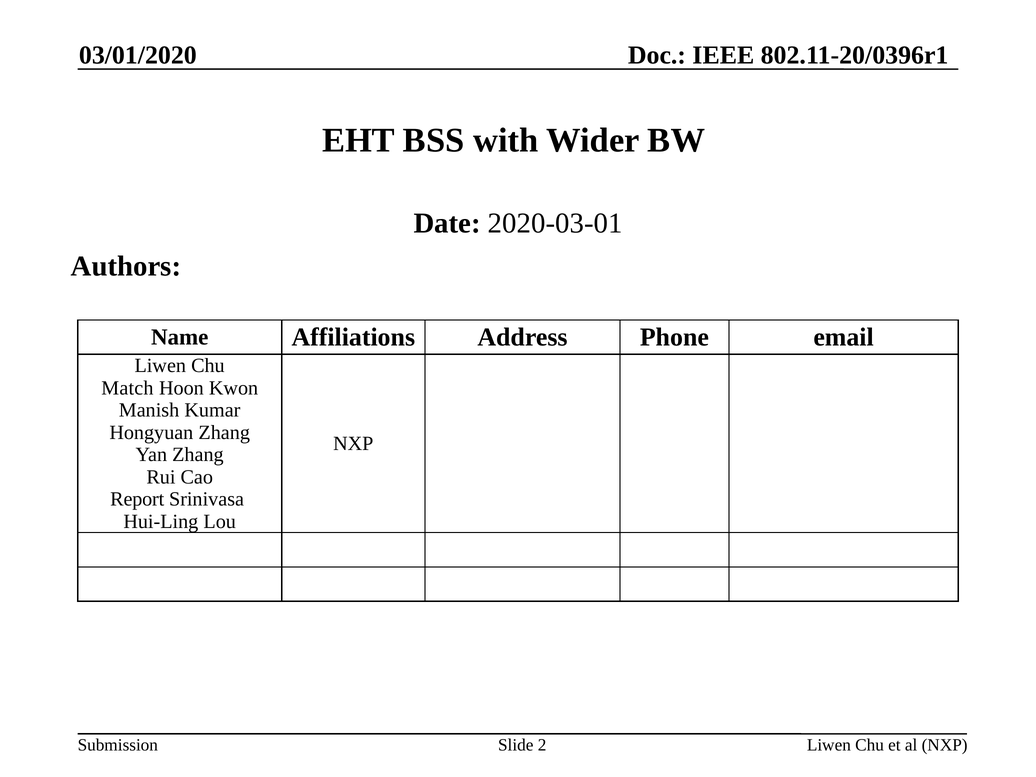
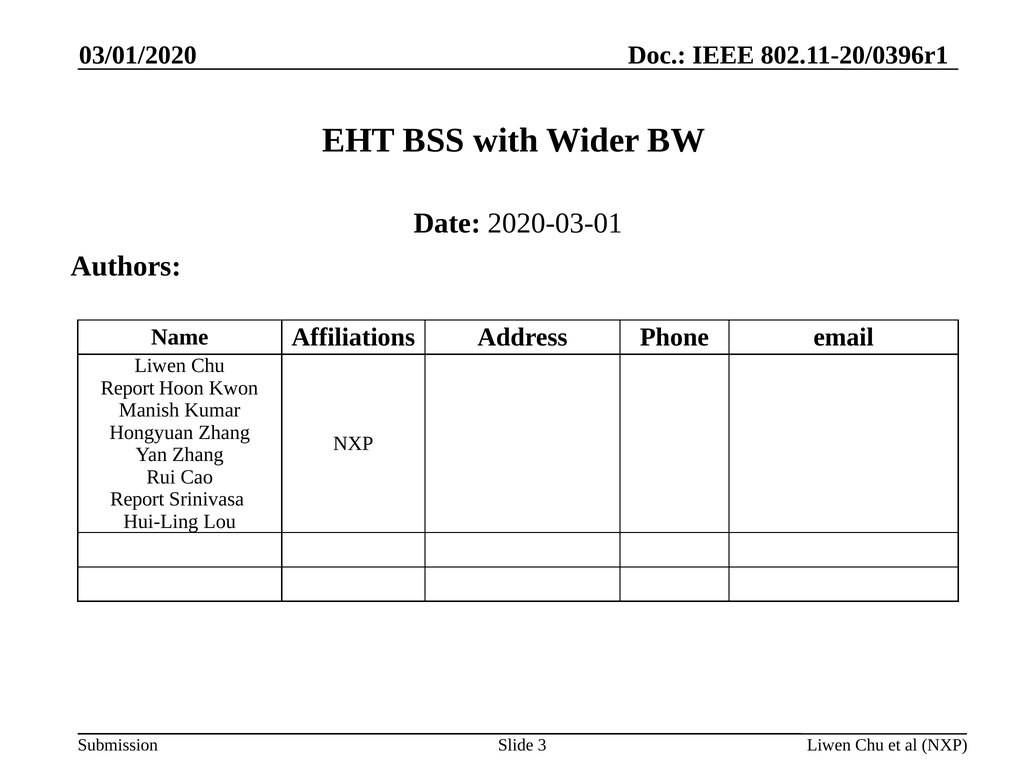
Match at (127, 388): Match -> Report
2: 2 -> 3
